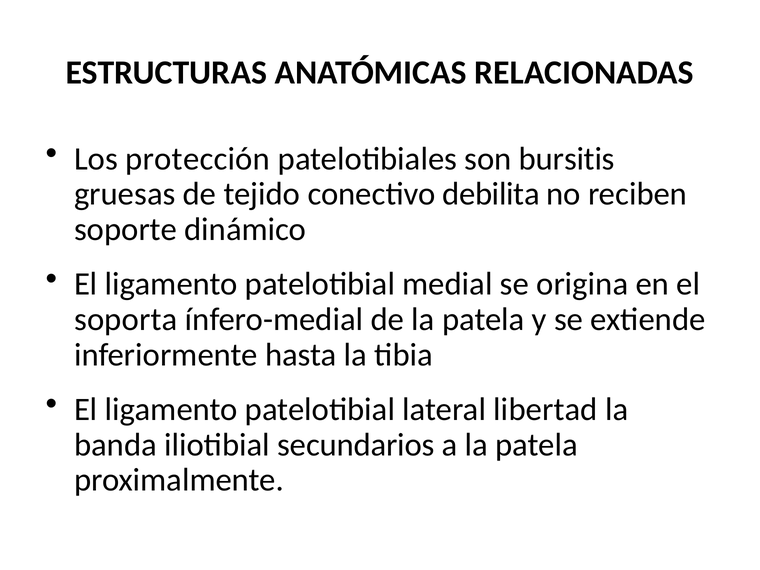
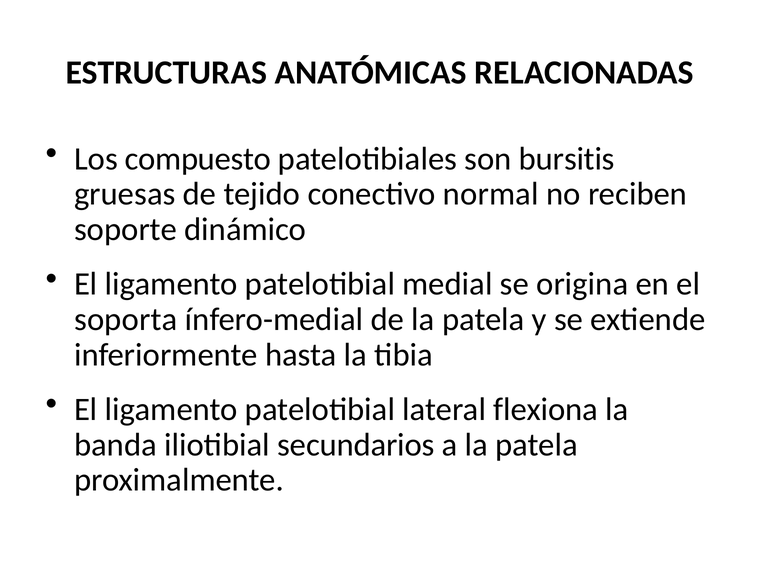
protección: protección -> compuesto
debilita: debilita -> normal
libertad: libertad -> flexiona
